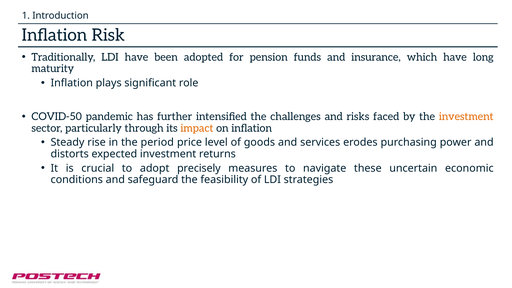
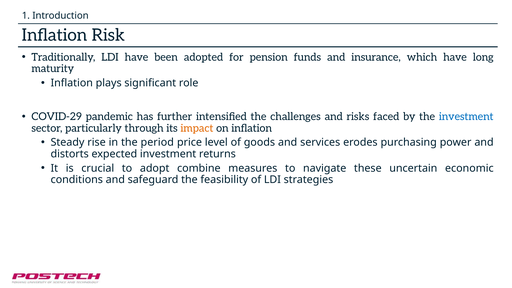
COVID-50: COVID-50 -> COVID-29
investment at (466, 117) colour: orange -> blue
precisely: precisely -> combine
